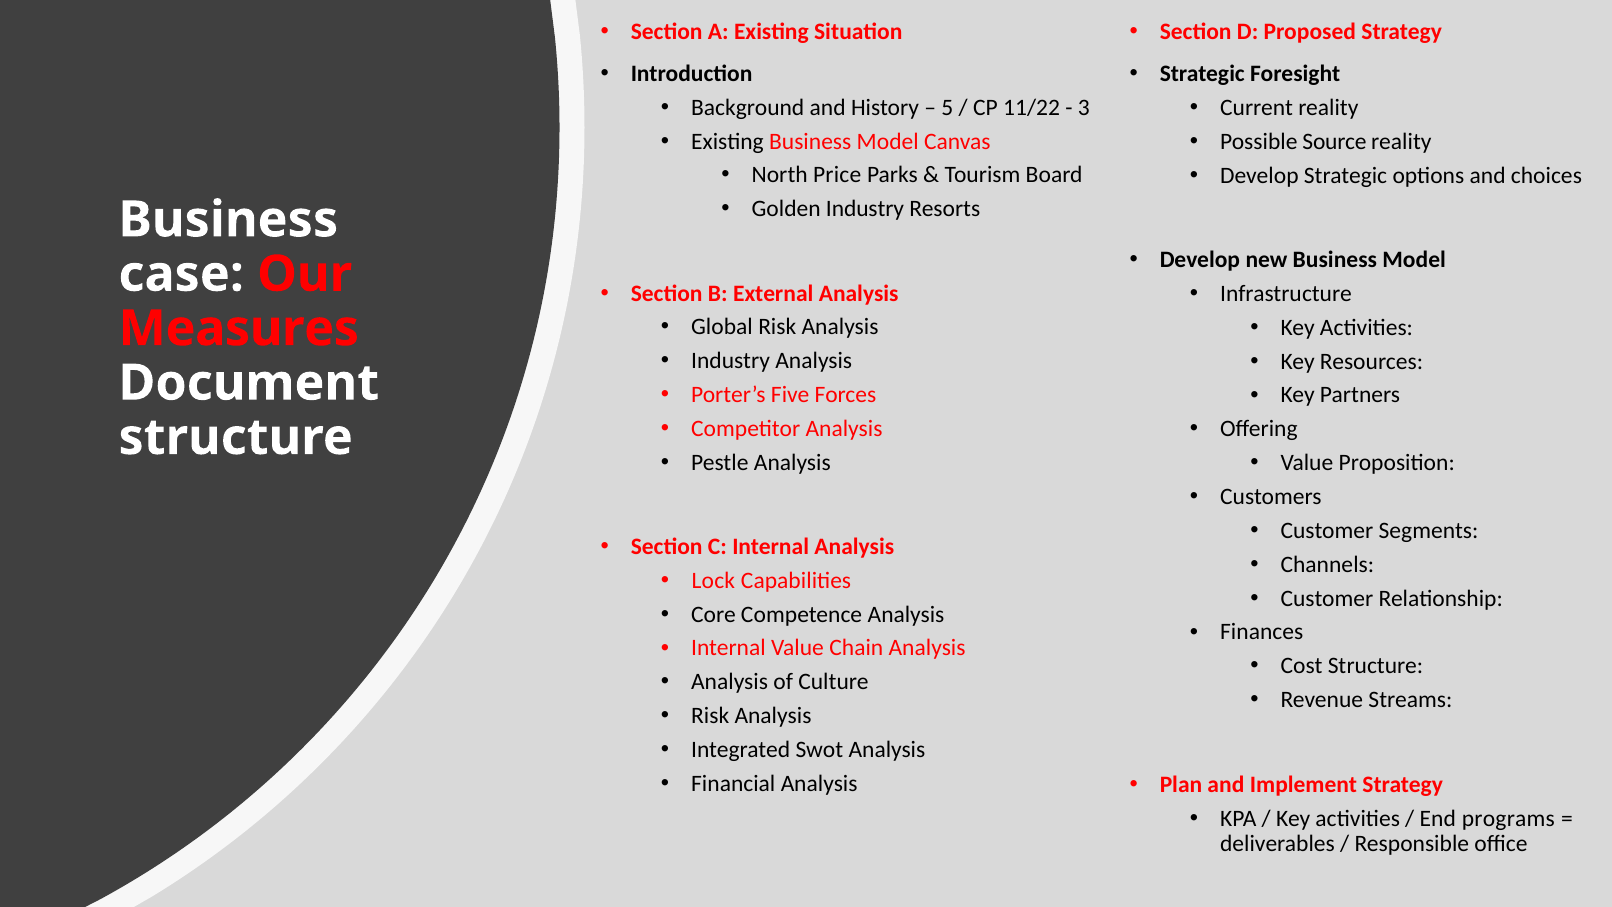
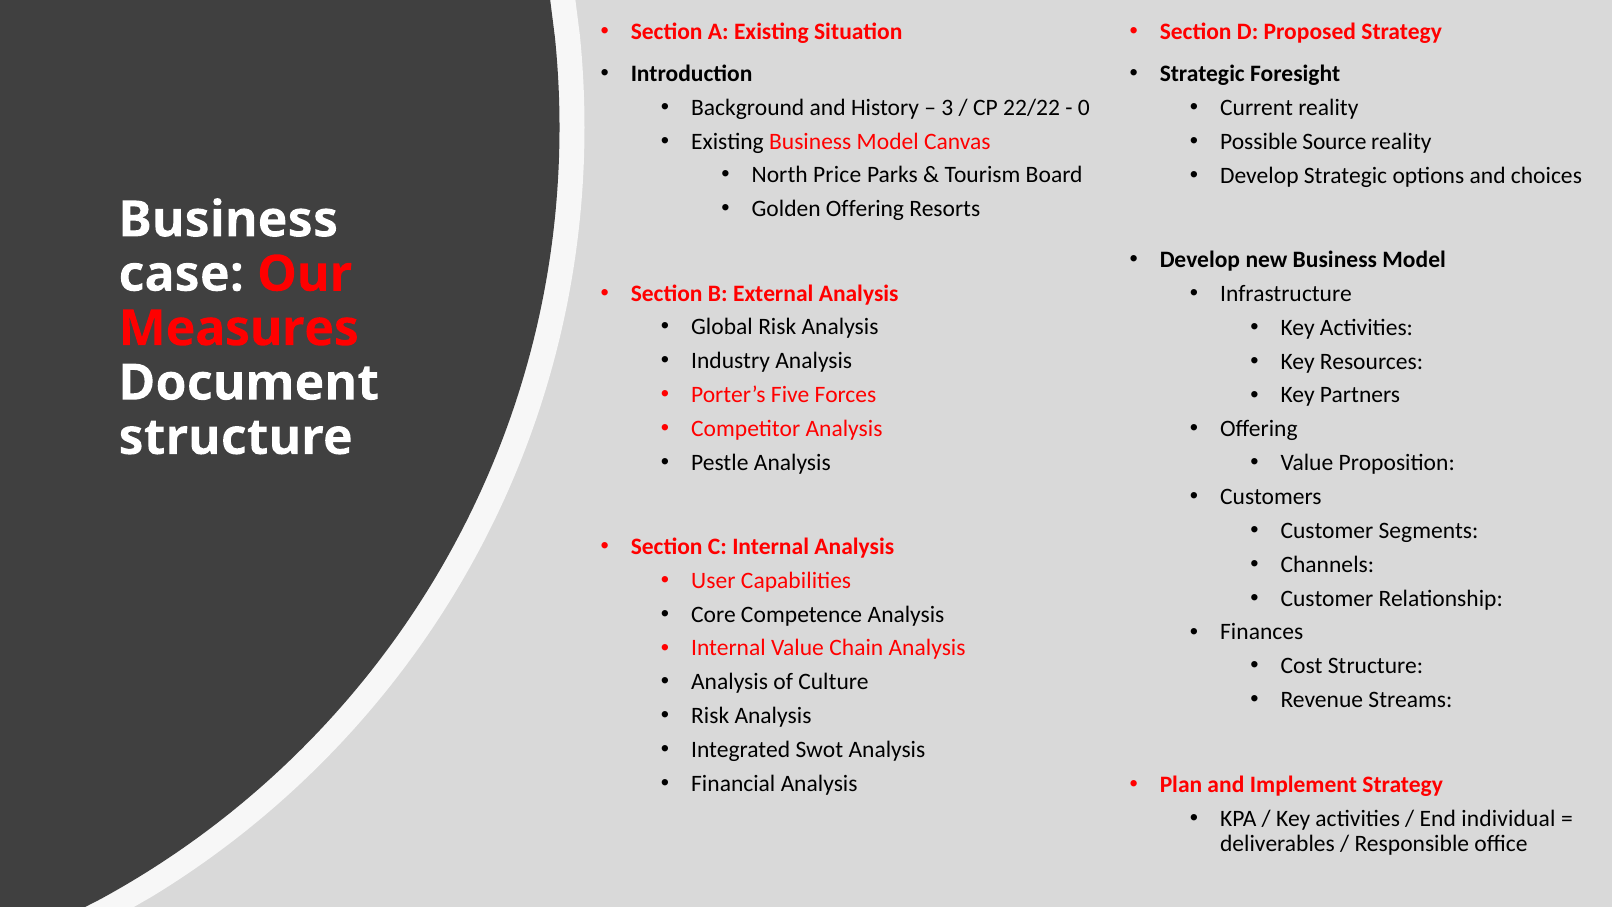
5: 5 -> 3
11/22: 11/22 -> 22/22
3: 3 -> 0
Golden Industry: Industry -> Offering
Lock: Lock -> User
programs: programs -> individual
